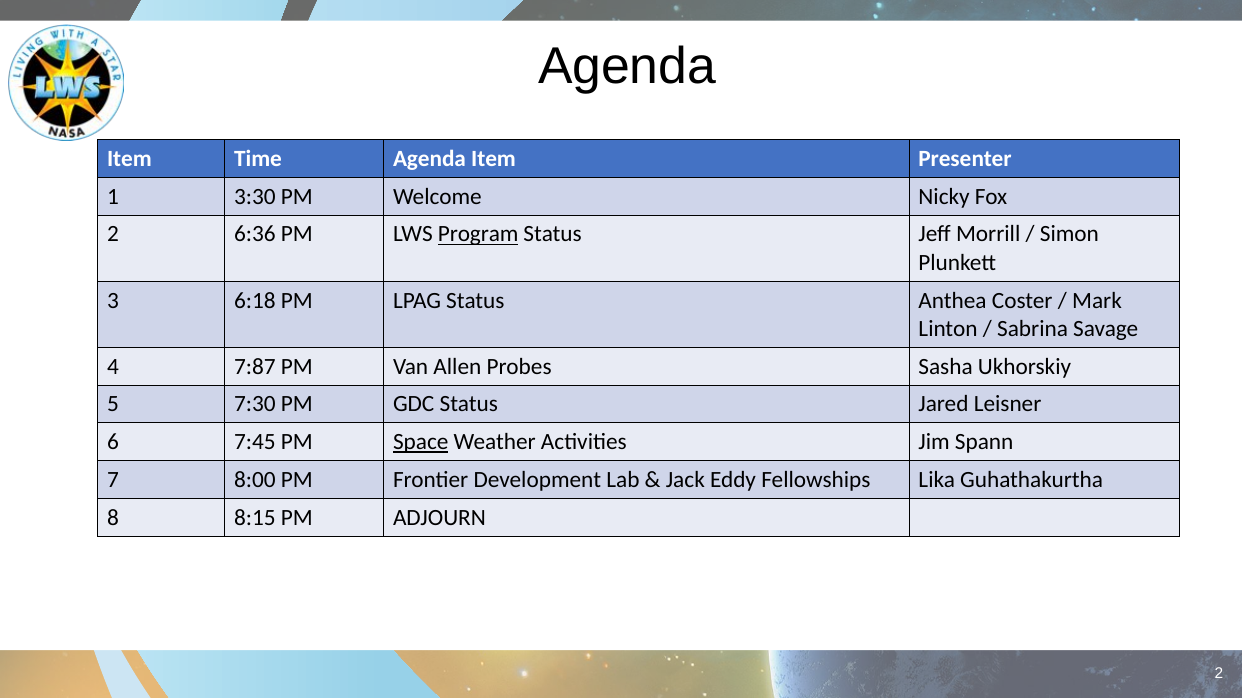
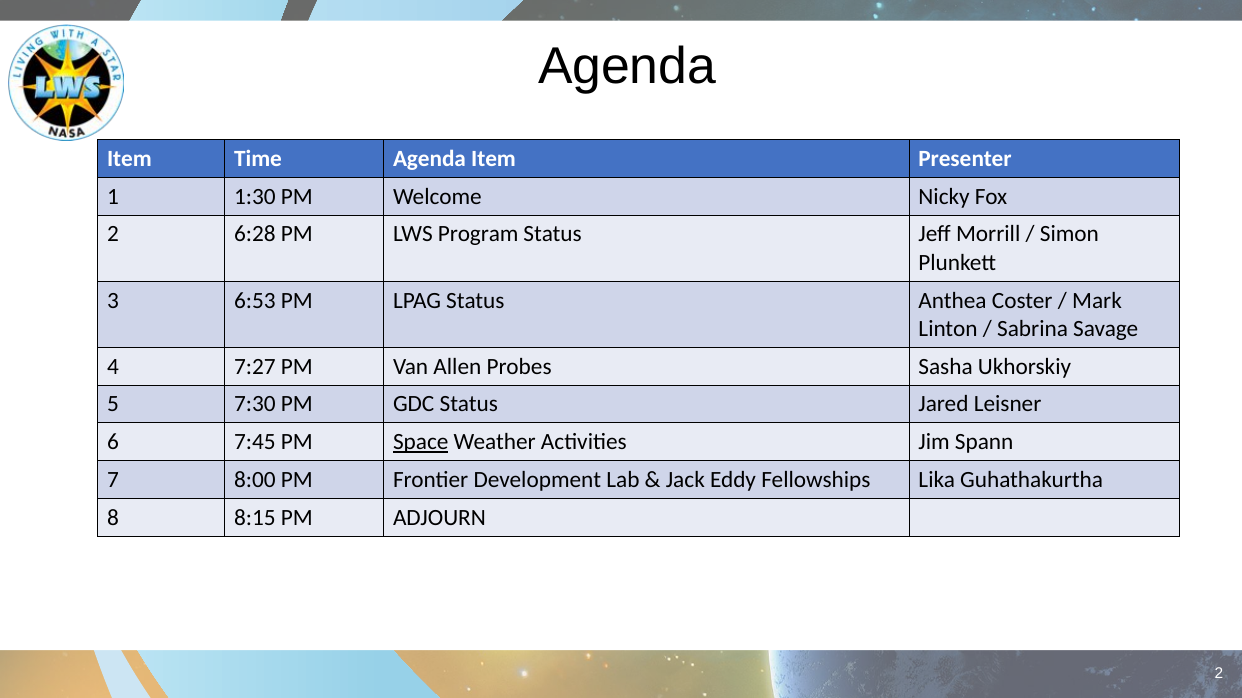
3:30: 3:30 -> 1:30
6:36: 6:36 -> 6:28
Program underline: present -> none
6:18: 6:18 -> 6:53
7:87: 7:87 -> 7:27
